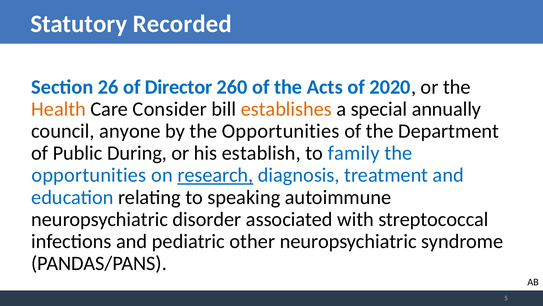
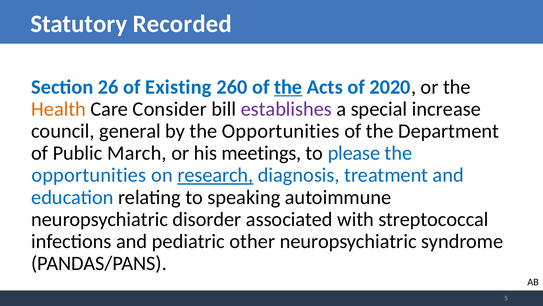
Director: Director -> Existing
the at (288, 87) underline: none -> present
establishes colour: orange -> purple
annually: annually -> increase
anyone: anyone -> general
During: During -> March
establish: establish -> meetings
family: family -> please
